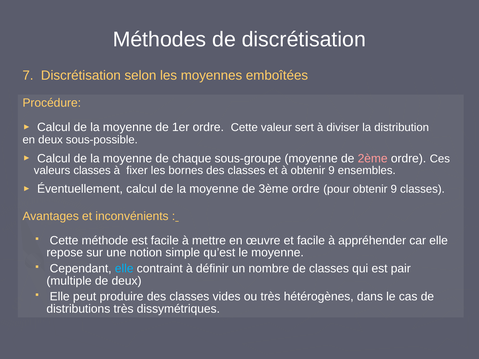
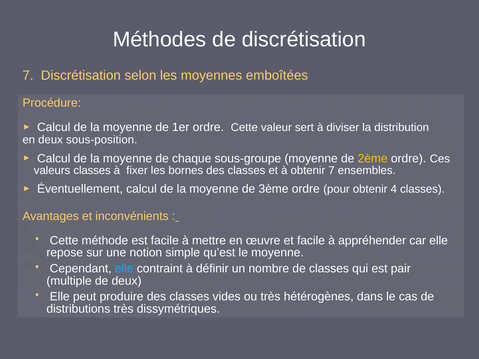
sous-possible: sous-possible -> sous-position
2ème colour: pink -> yellow
à obtenir 9: 9 -> 7
pour obtenir 9: 9 -> 4
